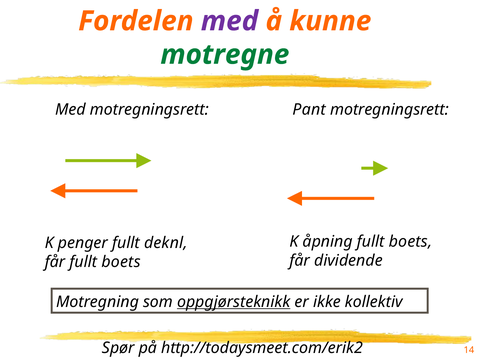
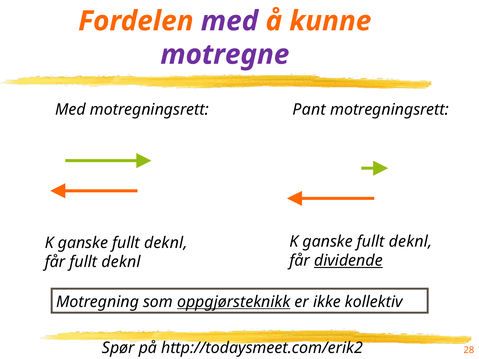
motregne colour: green -> purple
åpning at (328, 242): åpning -> ganske
boets at (410, 242): boets -> deknl
penger at (83, 243): penger -> ganske
dividende underline: none -> present
får fullt boets: boets -> deknl
14: 14 -> 28
